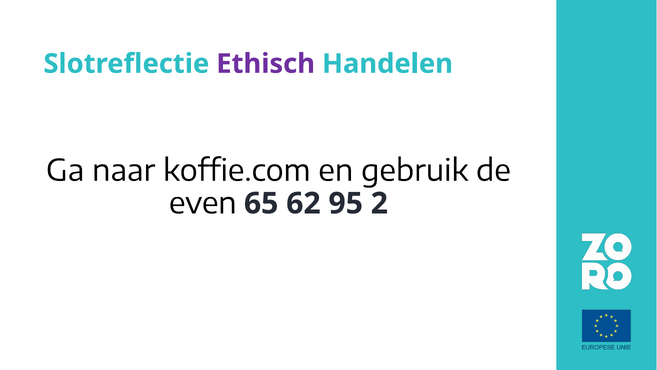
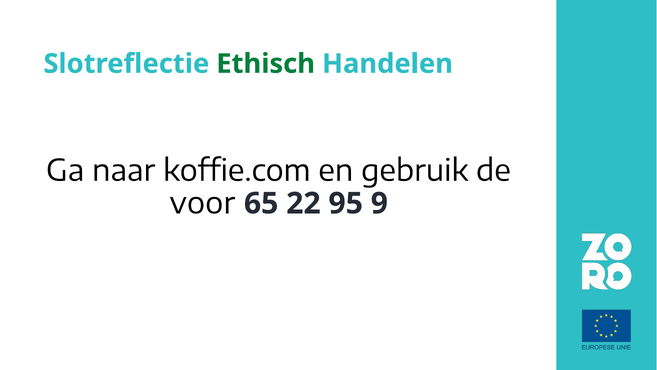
Ethisch colour: purple -> green
even: even -> voor
62: 62 -> 22
2: 2 -> 9
